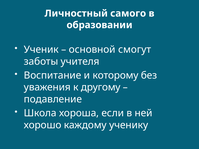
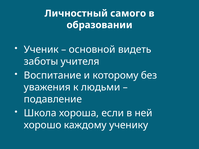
смогут: смогут -> видеть
другому: другому -> людьми
